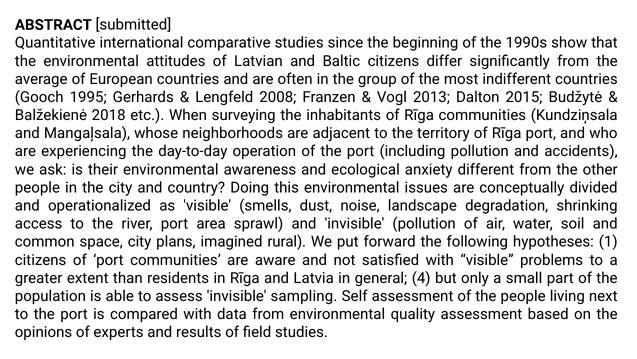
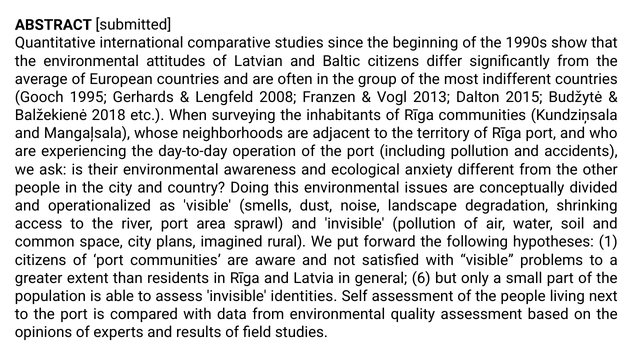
4: 4 -> 6
sampling: sampling -> identities
